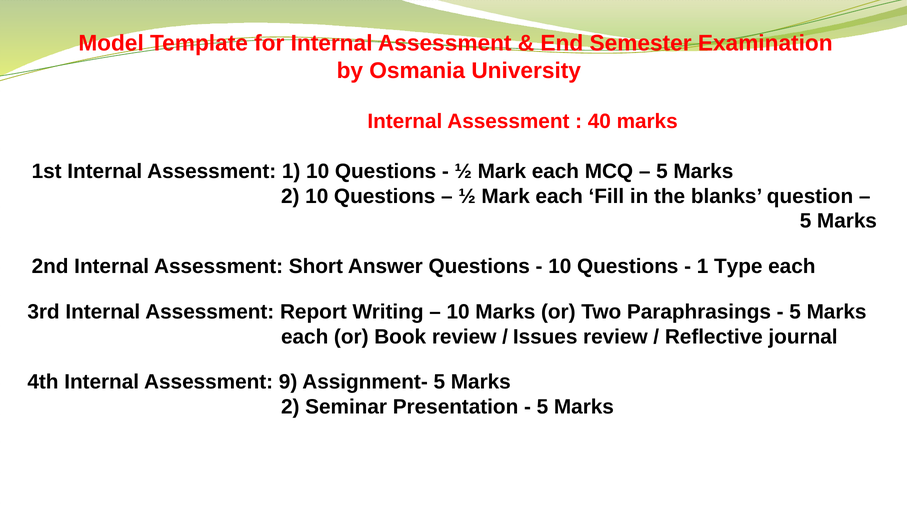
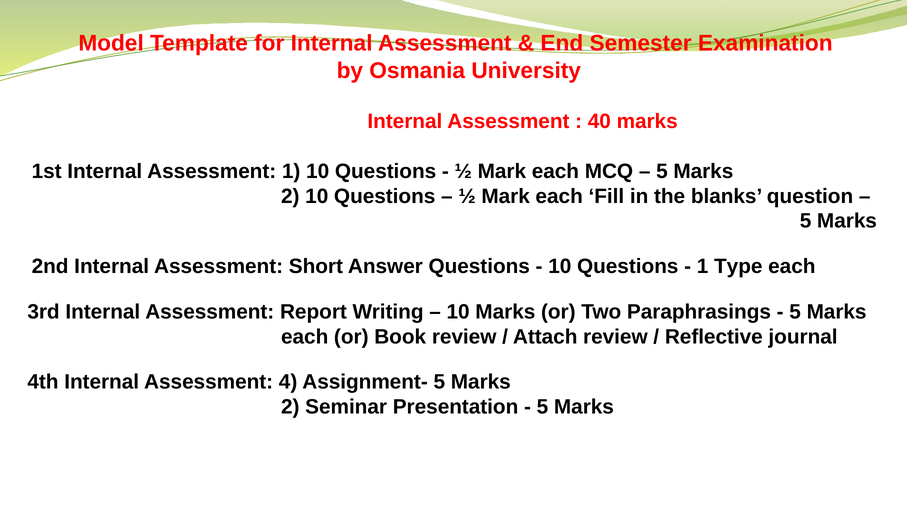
Issues: Issues -> Attach
9: 9 -> 4
